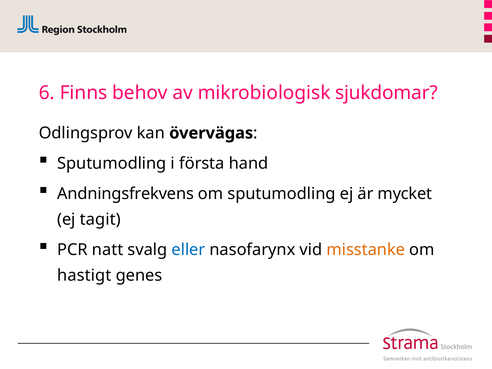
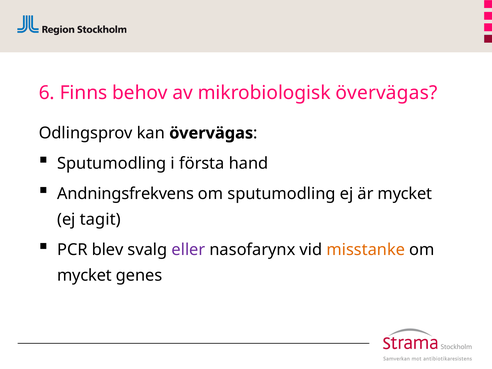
mikrobiologisk sjukdomar: sjukdomar -> övervägas
natt: natt -> blev
eller colour: blue -> purple
hastigt at (84, 275): hastigt -> mycket
